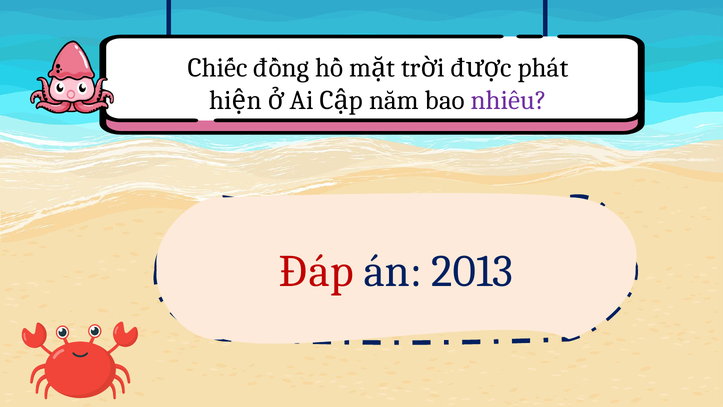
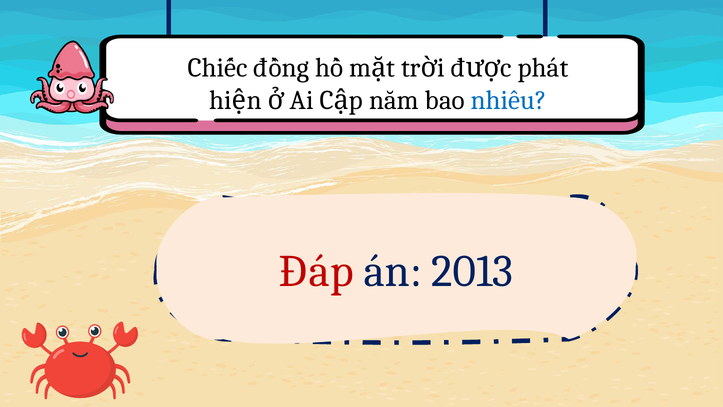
nhiêu colour: purple -> blue
